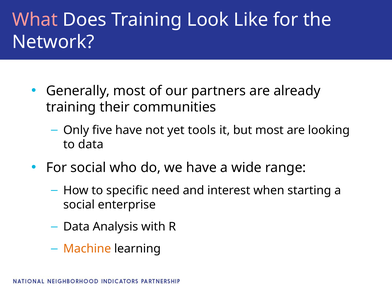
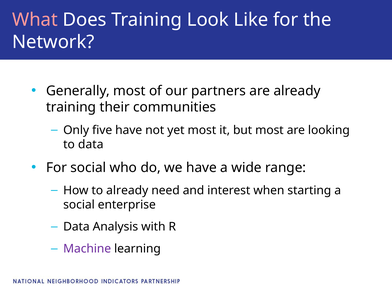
yet tools: tools -> most
to specific: specific -> already
Machine colour: orange -> purple
